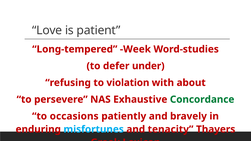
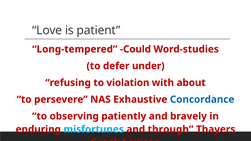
Week: Week -> Could
Concordance colour: green -> blue
occasions: occasions -> observing
tenacity: tenacity -> through
